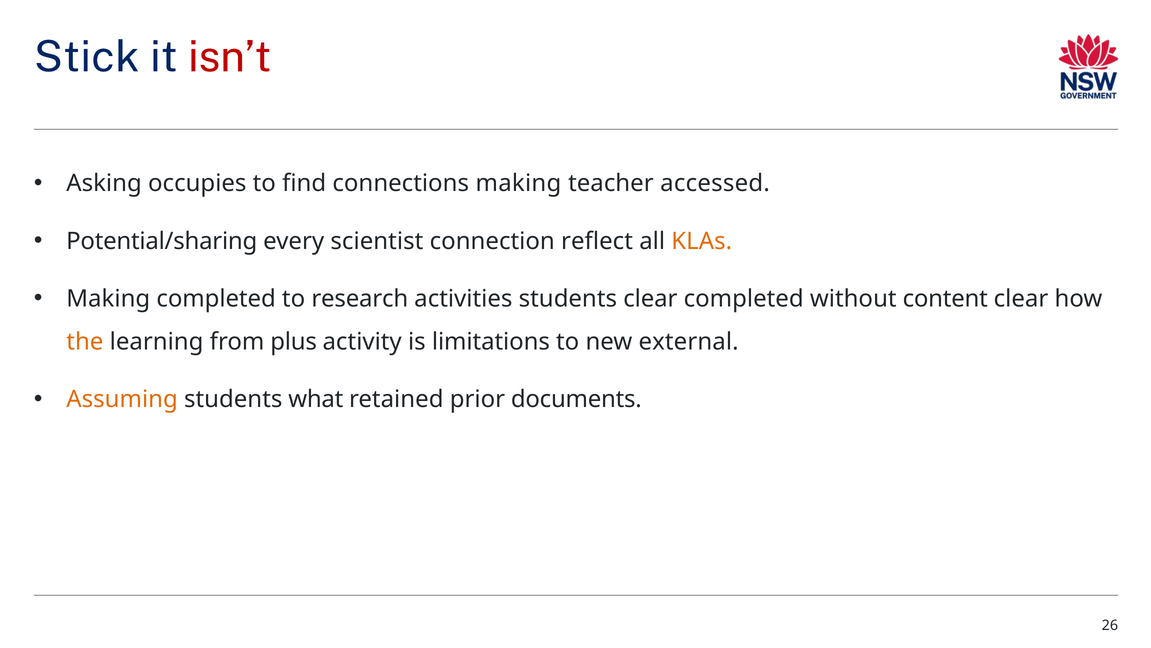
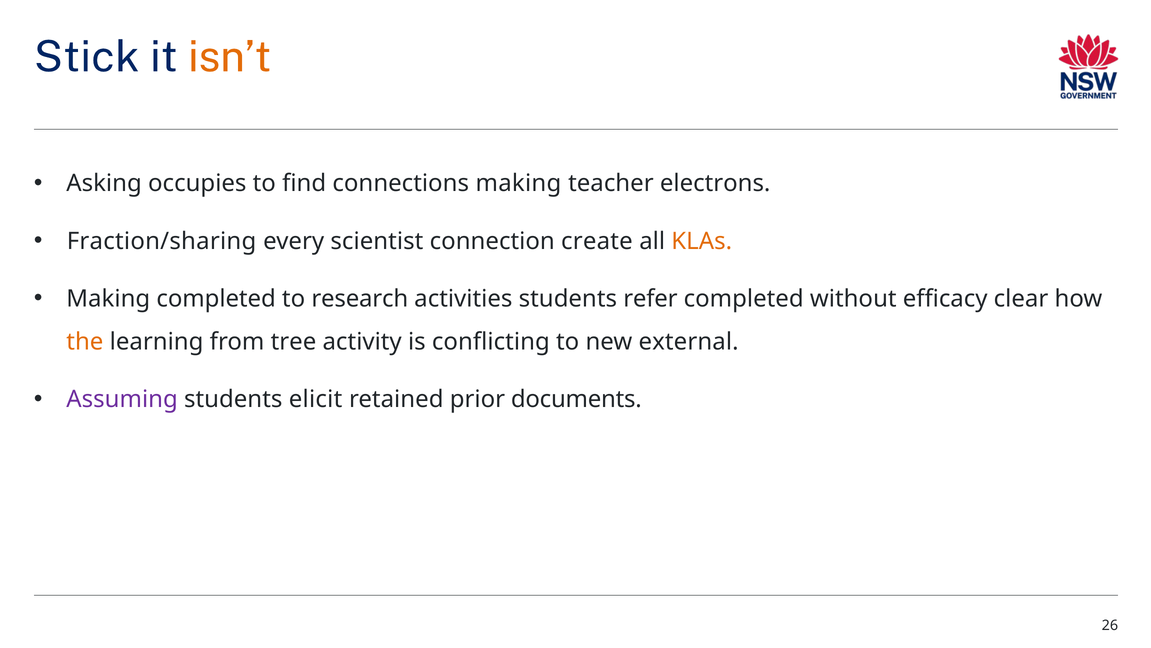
isn’t colour: red -> orange
accessed: accessed -> electrons
Potential/sharing: Potential/sharing -> Fraction/sharing
reflect: reflect -> create
students clear: clear -> refer
content: content -> efficacy
plus: plus -> tree
limitations: limitations -> conflicting
Assuming colour: orange -> purple
what: what -> elicit
